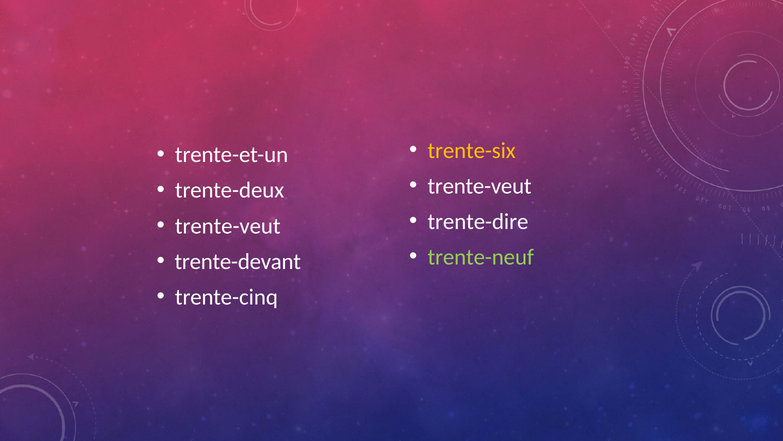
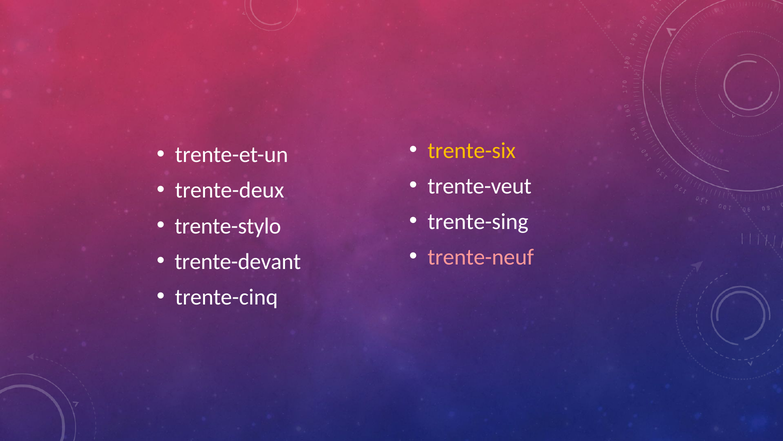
trente-dire: trente-dire -> trente-sing
trente-veut at (228, 226): trente-veut -> trente-stylo
trente-neuf colour: light green -> pink
